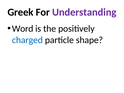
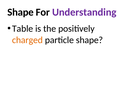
Greek at (20, 12): Greek -> Shape
Word: Word -> Table
charged colour: blue -> orange
